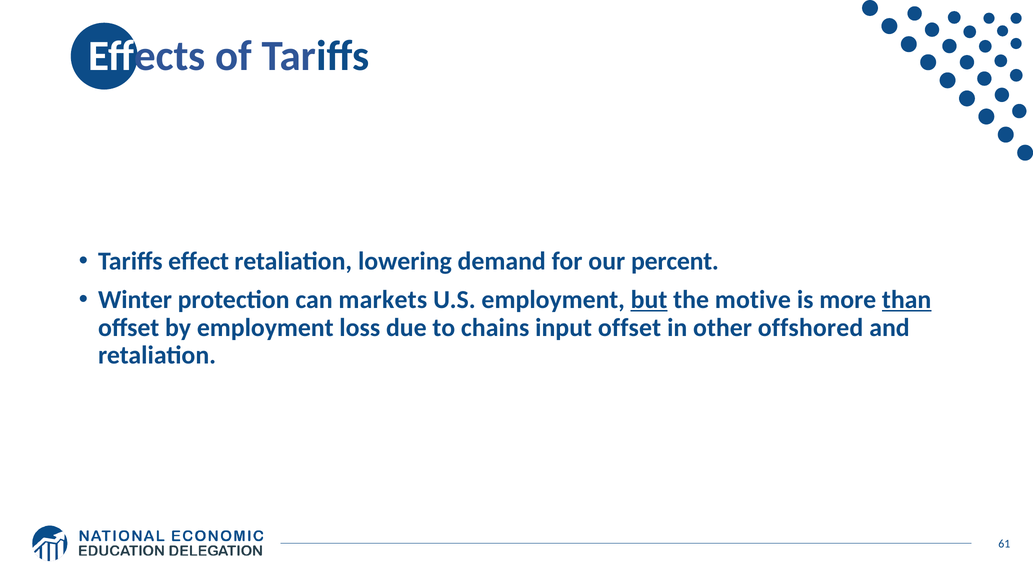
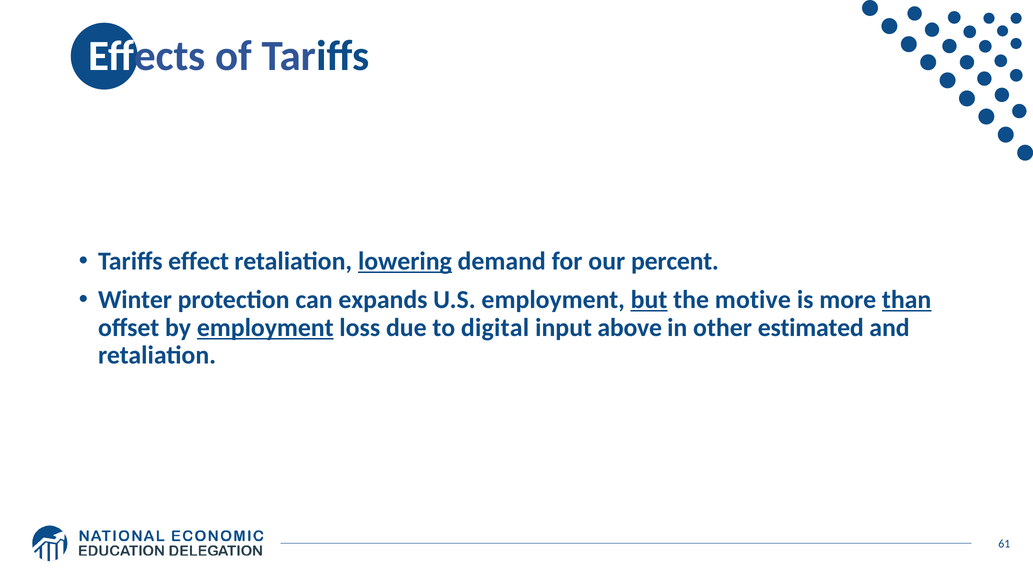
lowering underline: none -> present
markets: markets -> expands
employment at (265, 328) underline: none -> present
chains: chains -> digital
input offset: offset -> above
offshored: offshored -> estimated
